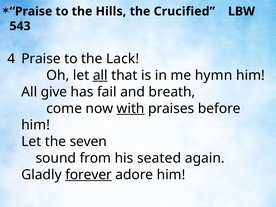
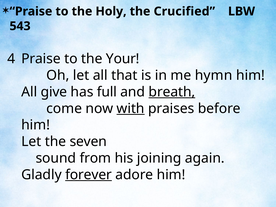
Hills: Hills -> Holy
Lack: Lack -> Your
all at (100, 75) underline: present -> none
fail: fail -> full
breath underline: none -> present
seated: seated -> joining
